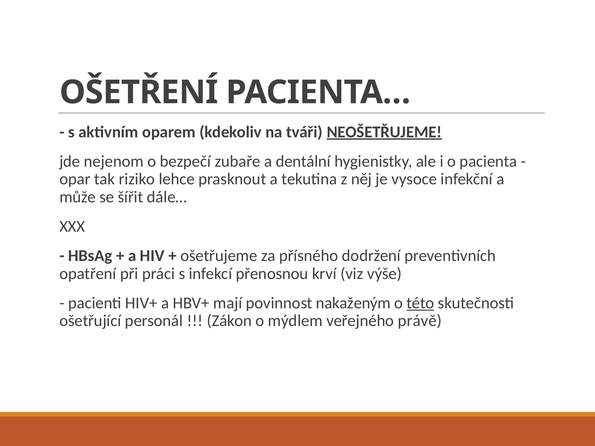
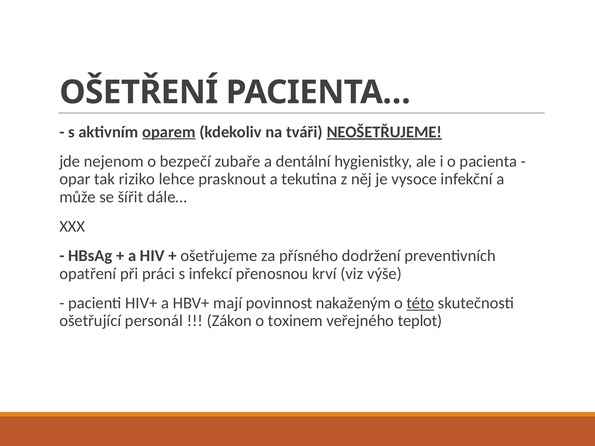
oparem underline: none -> present
mýdlem: mýdlem -> toxinem
právě: právě -> teplot
